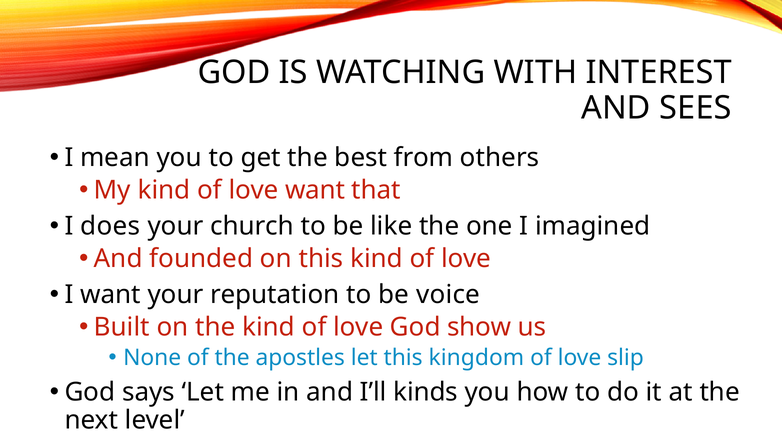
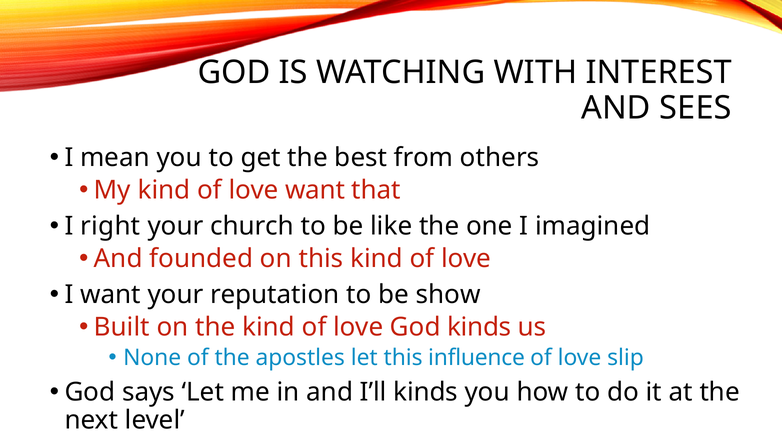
does: does -> right
voice: voice -> show
God show: show -> kinds
kingdom: kingdom -> influence
